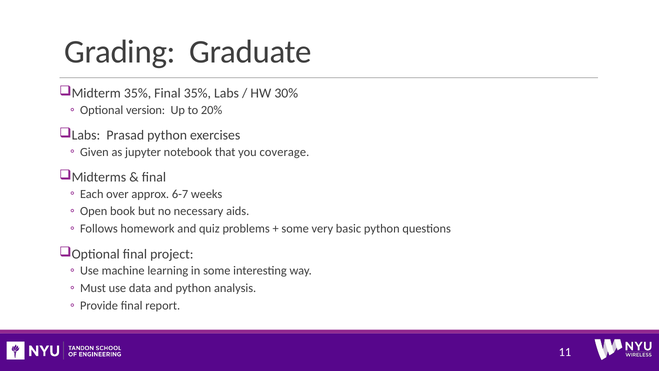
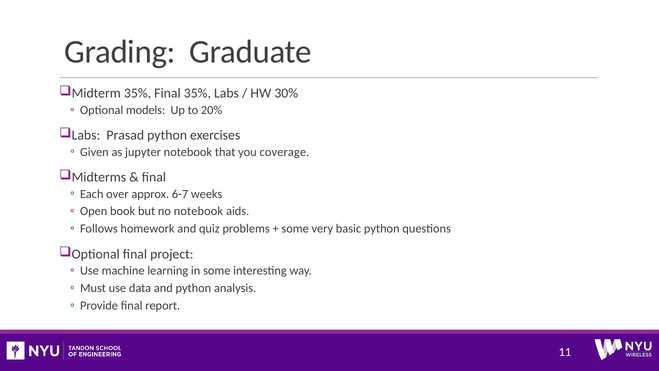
version: version -> models
no necessary: necessary -> notebook
